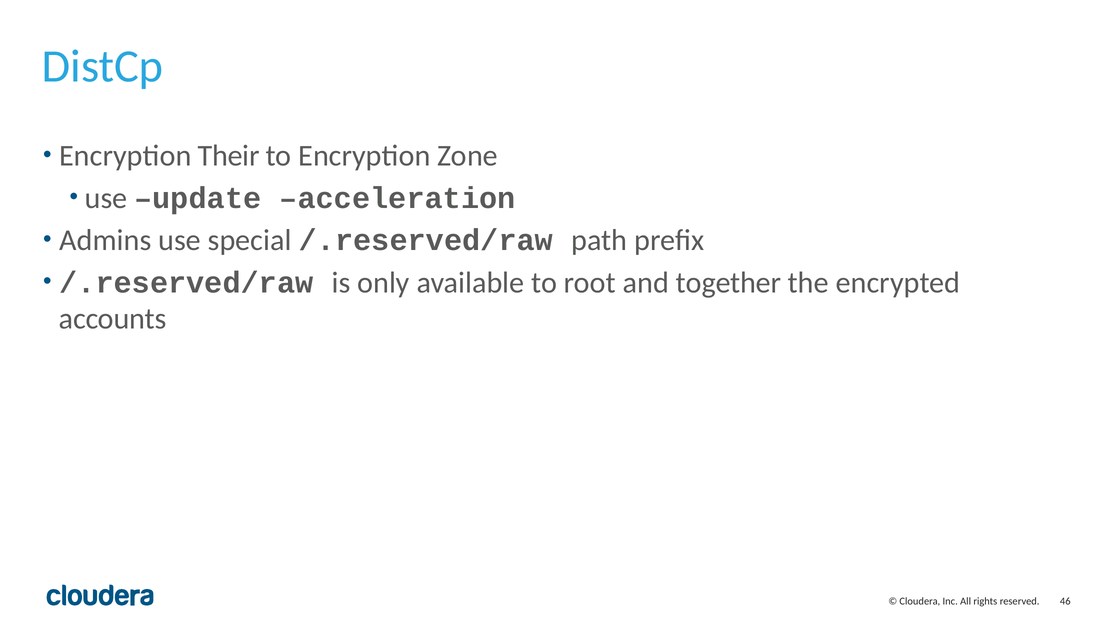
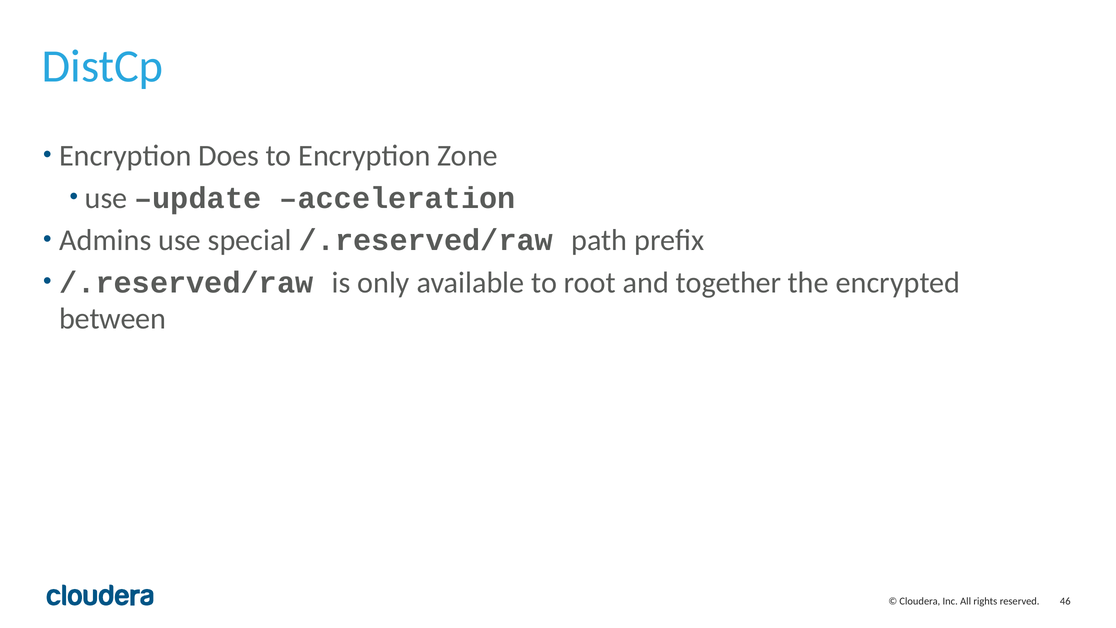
Their: Their -> Does
accounts: accounts -> between
